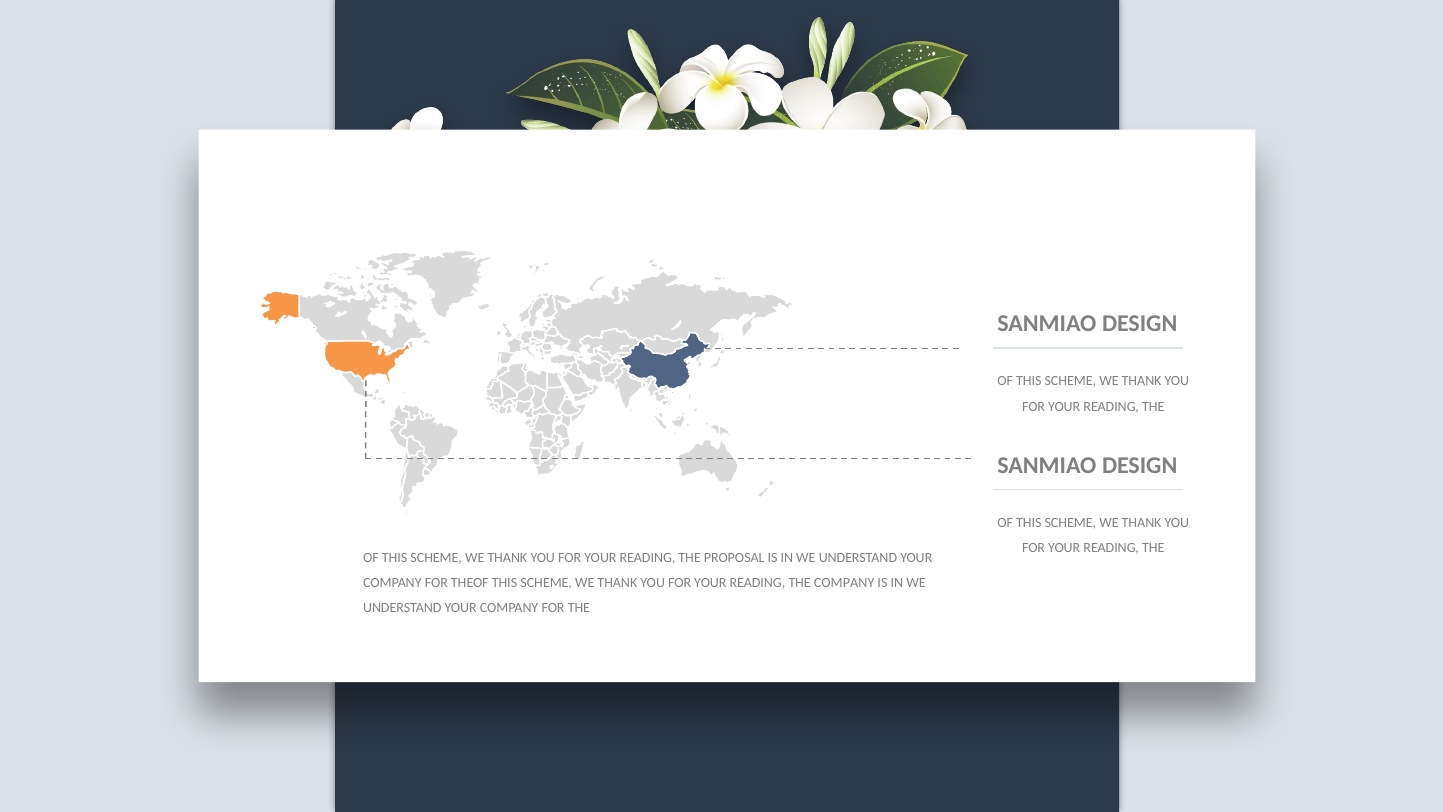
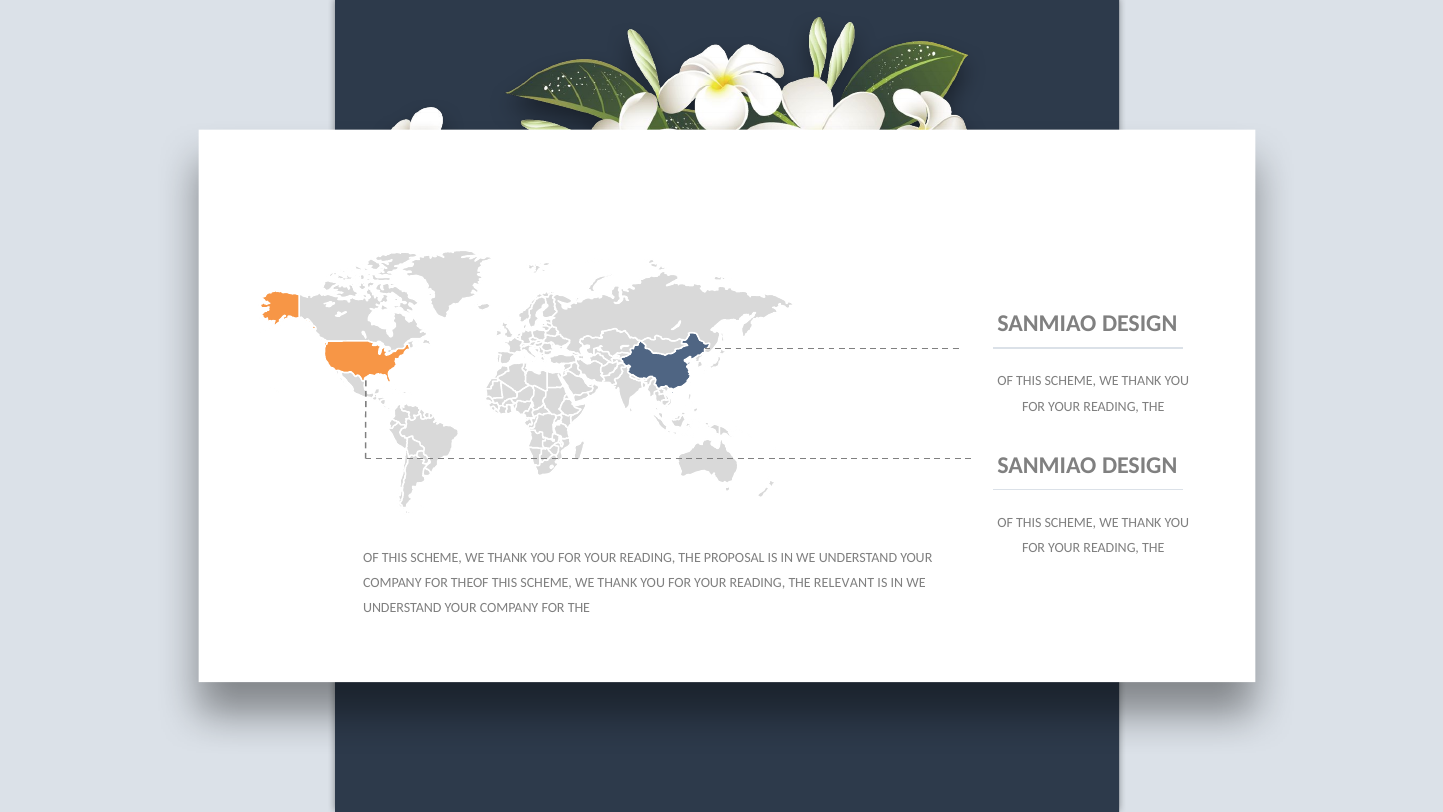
THE COMPANY: COMPANY -> RELEVANT
